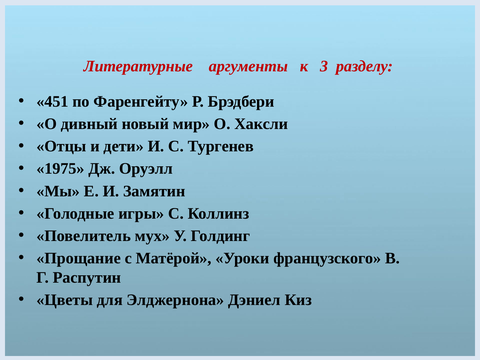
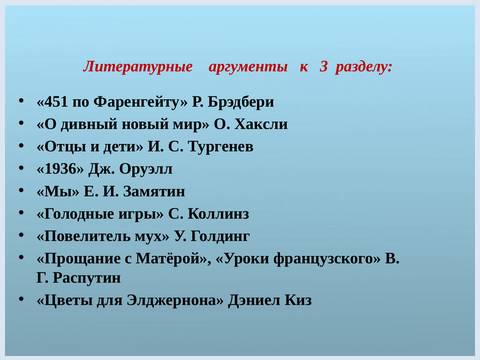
1975: 1975 -> 1936
